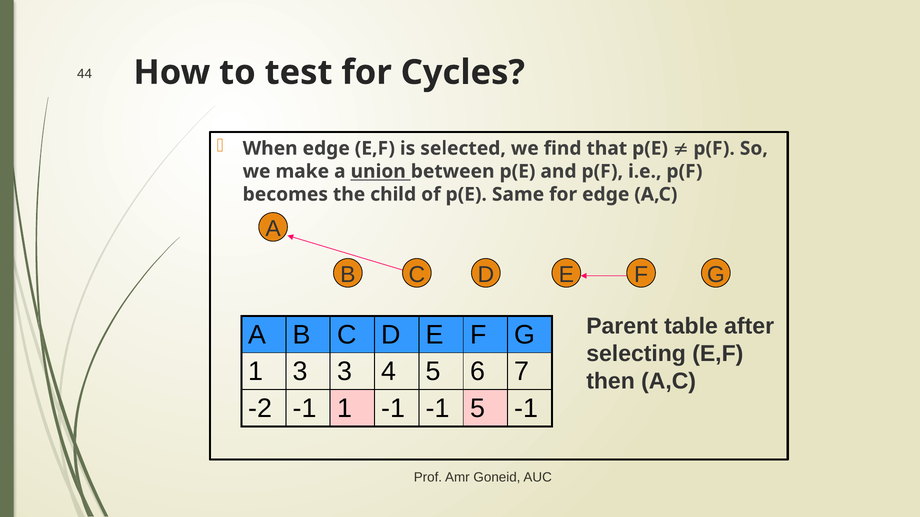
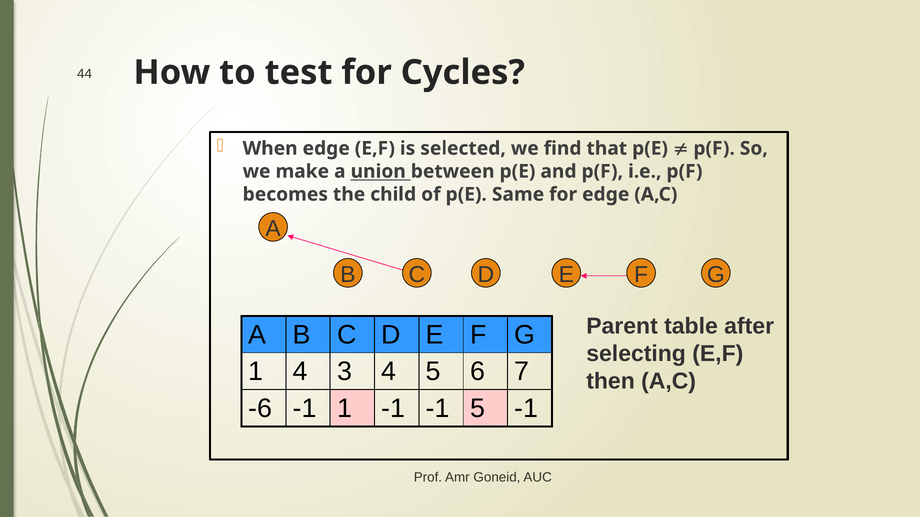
1 3: 3 -> 4
-2: -2 -> -6
